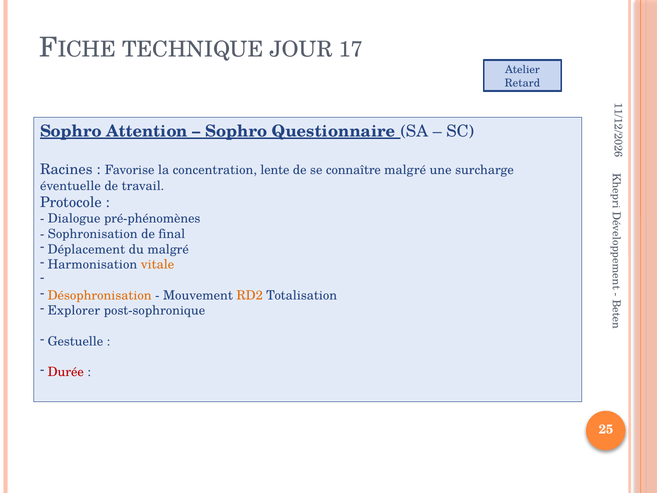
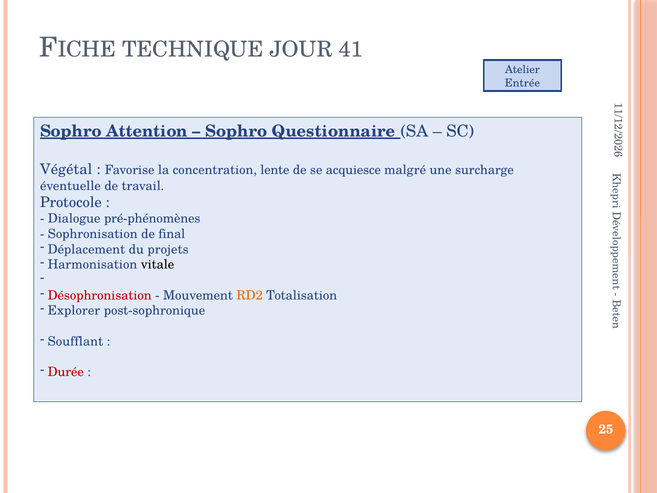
17: 17 -> 41
Retard: Retard -> Entrée
Racines: Racines -> Végétal
connaître: connaître -> acquiesce
du malgré: malgré -> projets
vitale colour: orange -> black
Désophronisation colour: orange -> red
Gestuelle: Gestuelle -> Soufflant
